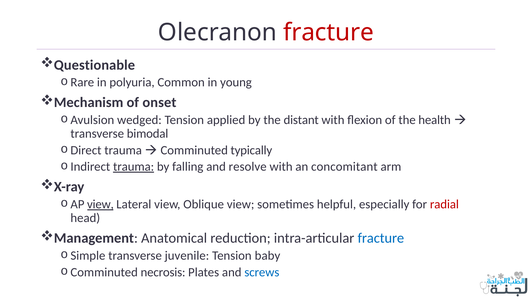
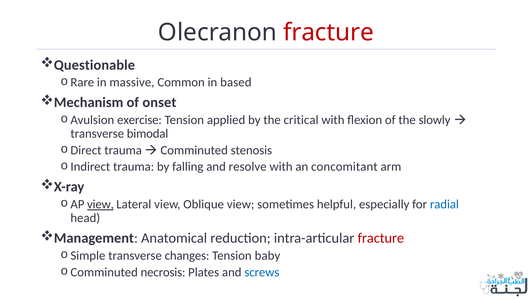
polyuria: polyuria -> massive
young: young -> based
wedged: wedged -> exercise
distant: distant -> critical
health: health -> slowly
typically: typically -> stenosis
trauma at (134, 167) underline: present -> none
radial colour: red -> blue
fracture at (381, 238) colour: blue -> red
juvenile: juvenile -> changes
